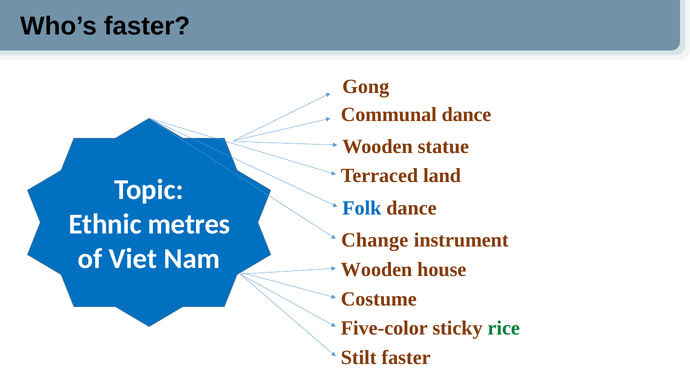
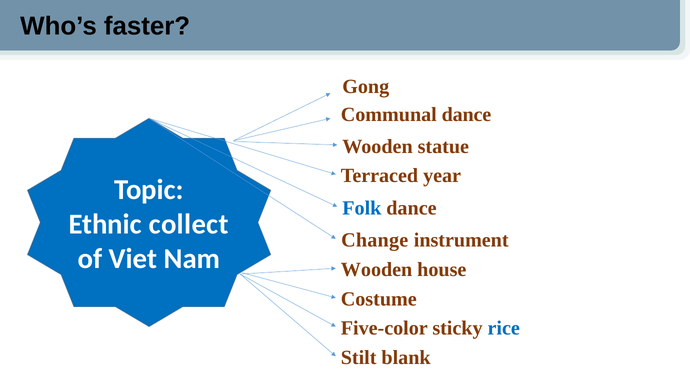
land: land -> year
metres: metres -> collect
rice colour: green -> blue
Stilt faster: faster -> blank
